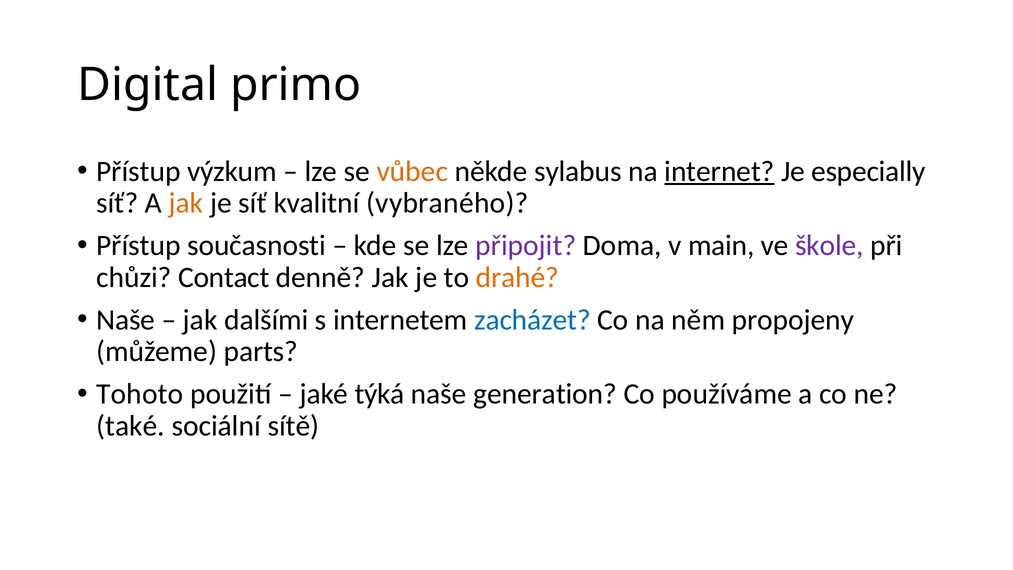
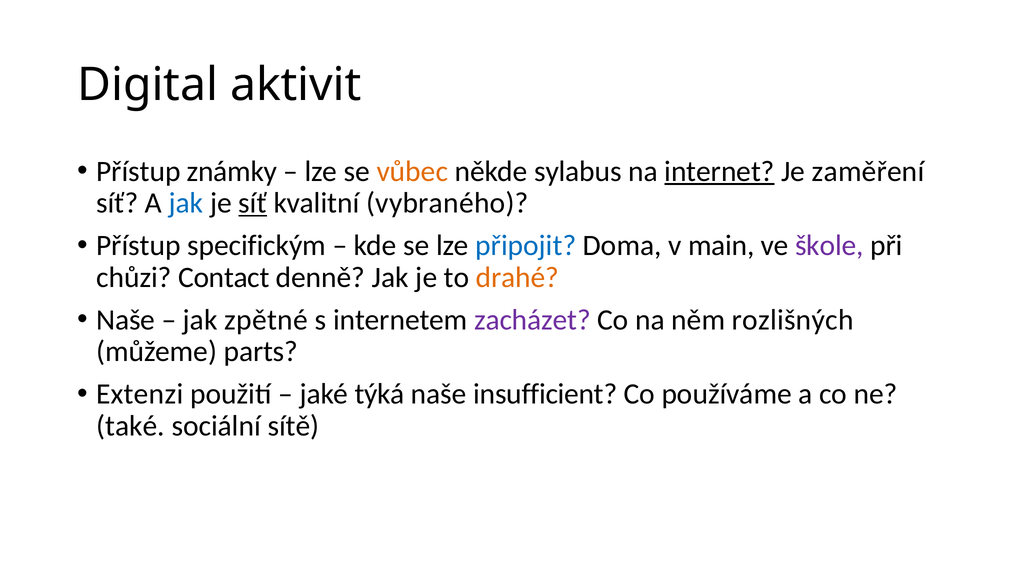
primo: primo -> aktivit
výzkum: výzkum -> známky
especially: especially -> zaměření
jak at (186, 203) colour: orange -> blue
síť at (253, 203) underline: none -> present
současnosti: současnosti -> specifickým
připojit colour: purple -> blue
dalšími: dalšími -> zpětné
zacházet colour: blue -> purple
propojeny: propojeny -> rozlišných
Tohoto: Tohoto -> Extenzi
generation: generation -> insufficient
